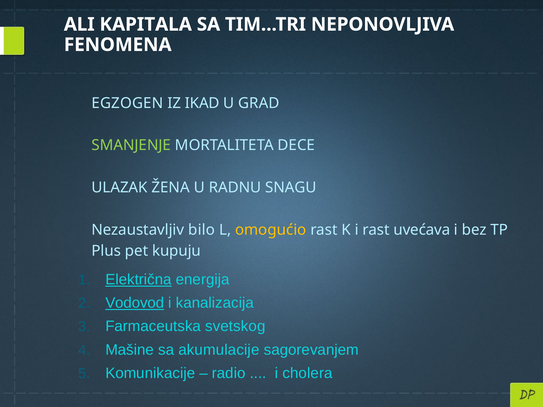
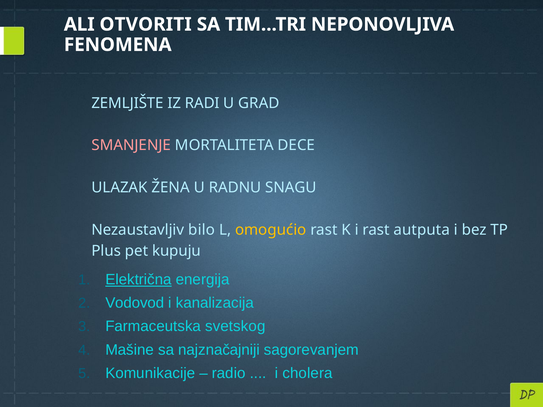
KAPITALA: KAPITALA -> OTVORITI
EGZOGEN: EGZOGEN -> ZEMLJIŠTE
IKAD: IKAD -> RADI
SMANJENJE colour: light green -> pink
uvećava: uvećava -> autputa
Vodovod underline: present -> none
akumulacije: akumulacije -> najznačajniji
